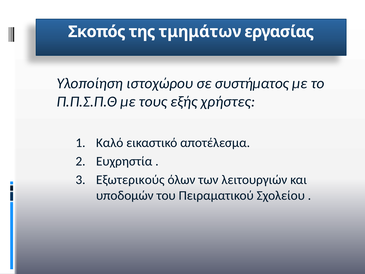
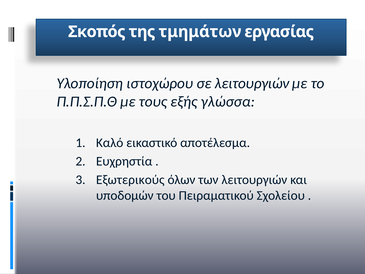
σε συστήματος: συστήματος -> λειτουργιών
χρήστες: χρήστες -> γλώσσα
